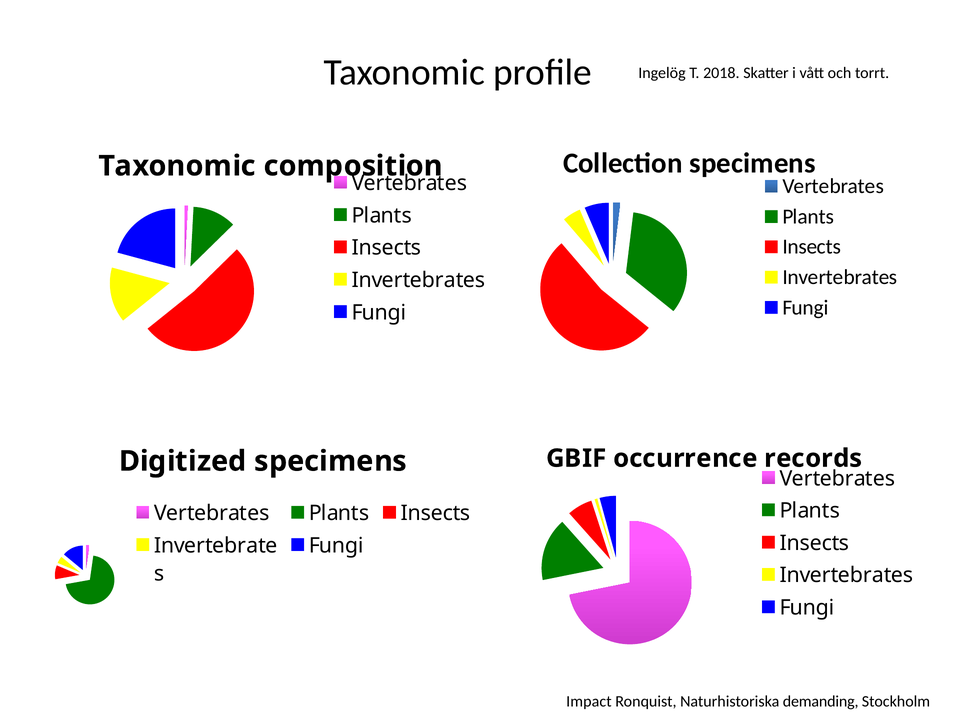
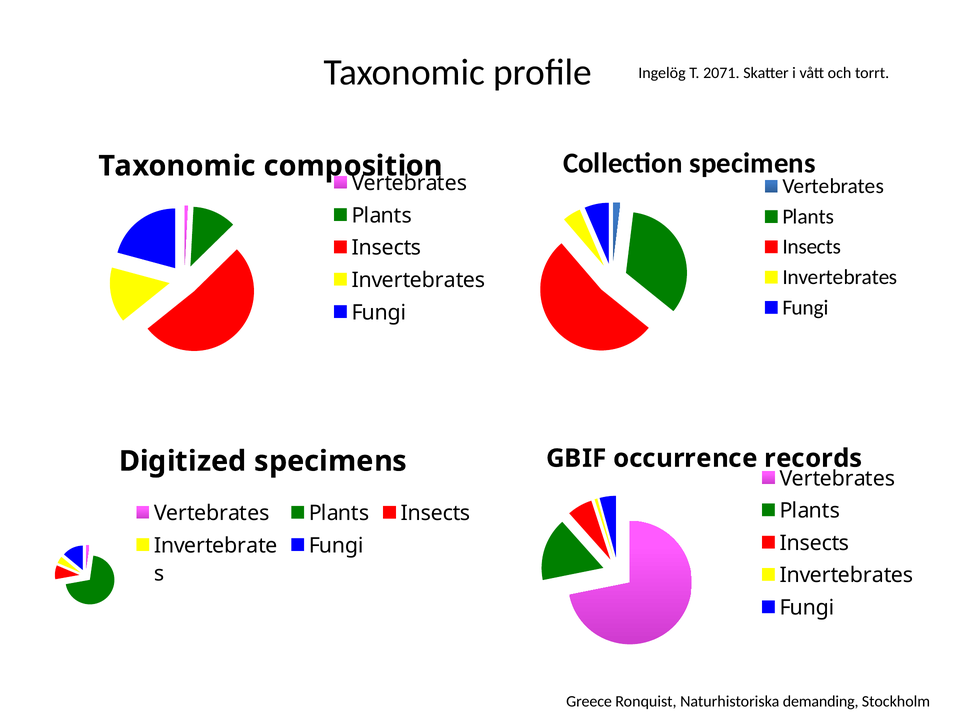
2018: 2018 -> 2071
Impact: Impact -> Greece
